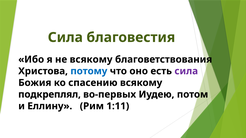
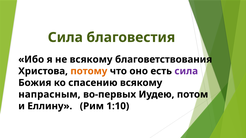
потому colour: blue -> orange
подкреплял: подкреплял -> напрасным
1:11: 1:11 -> 1:10
